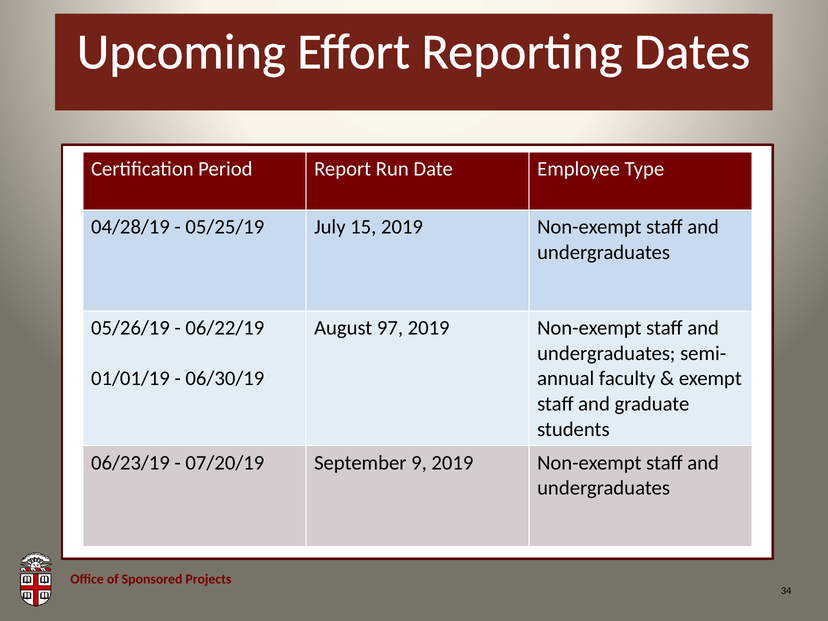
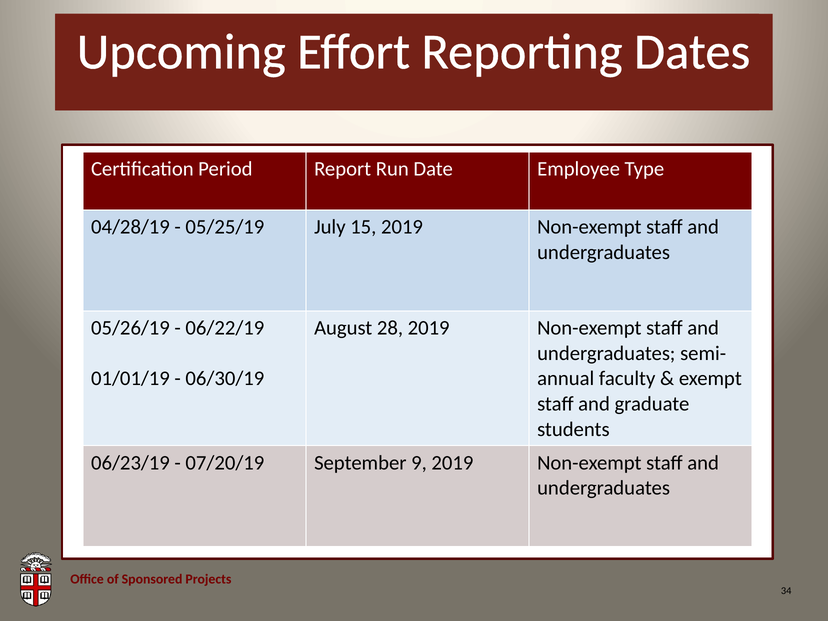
97: 97 -> 28
